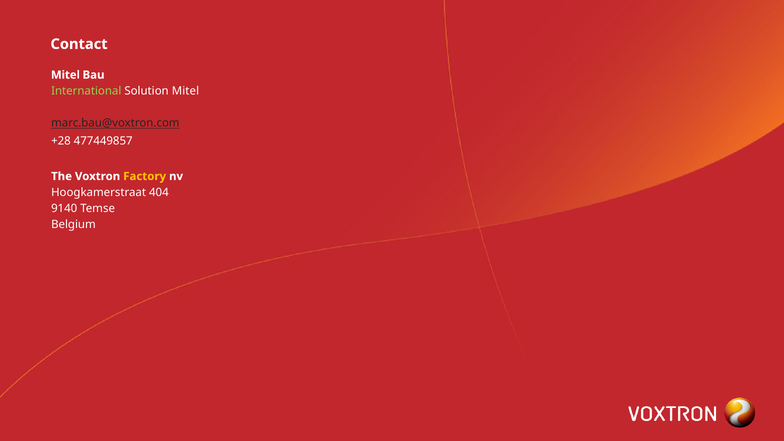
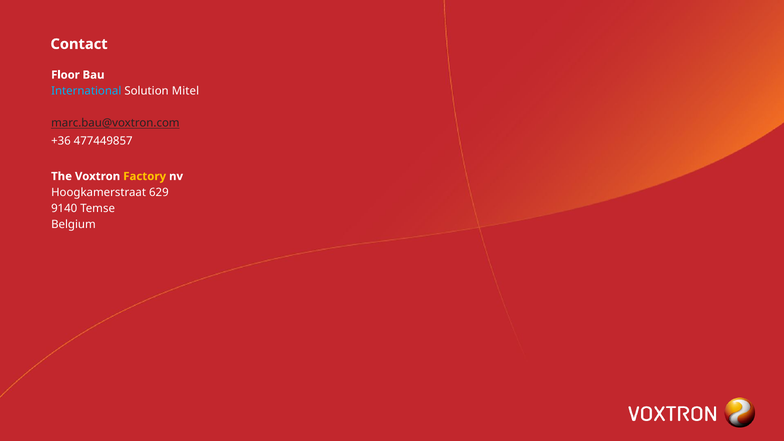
Mitel at (65, 75): Mitel -> Floor
International colour: light green -> light blue
+28: +28 -> +36
404: 404 -> 629
